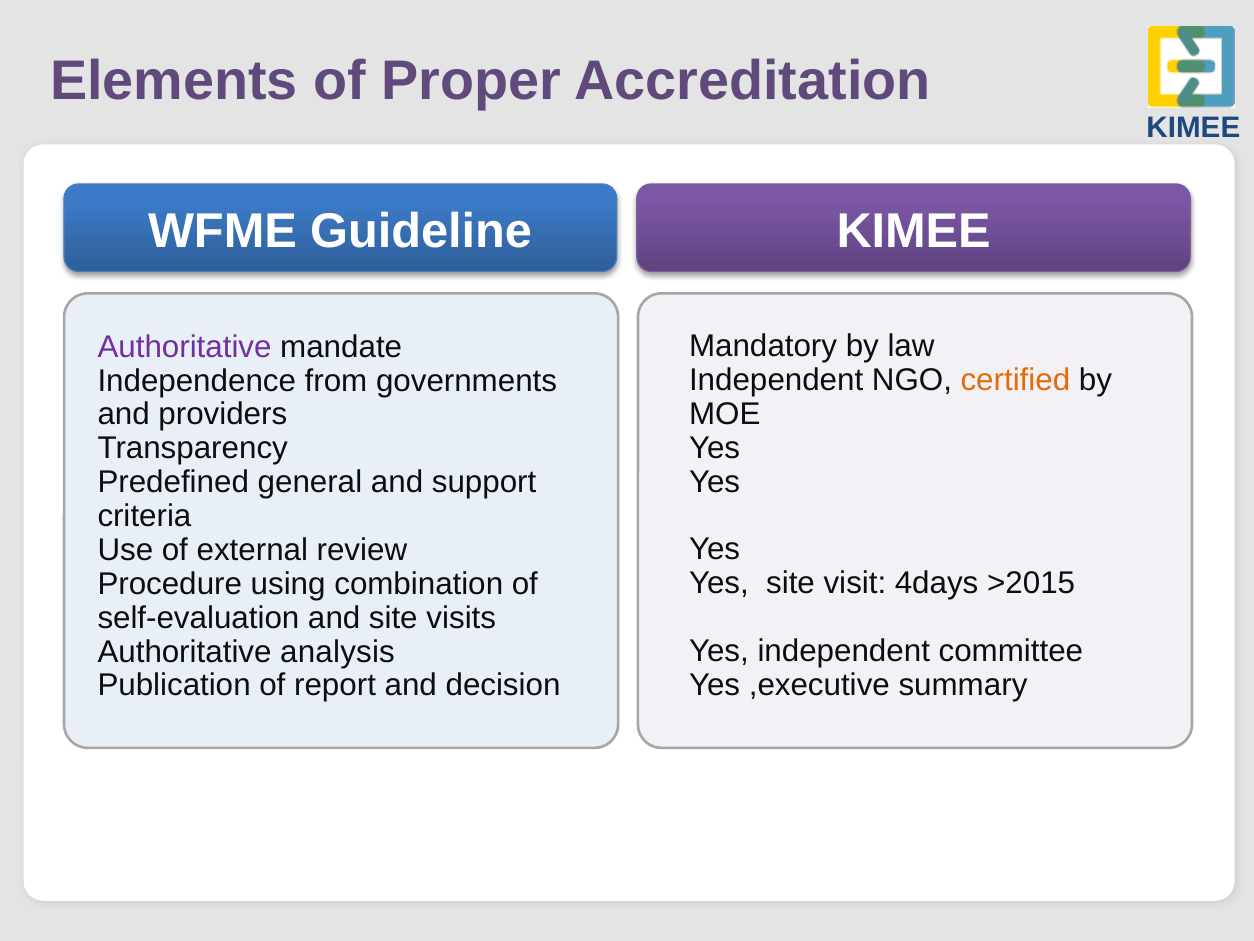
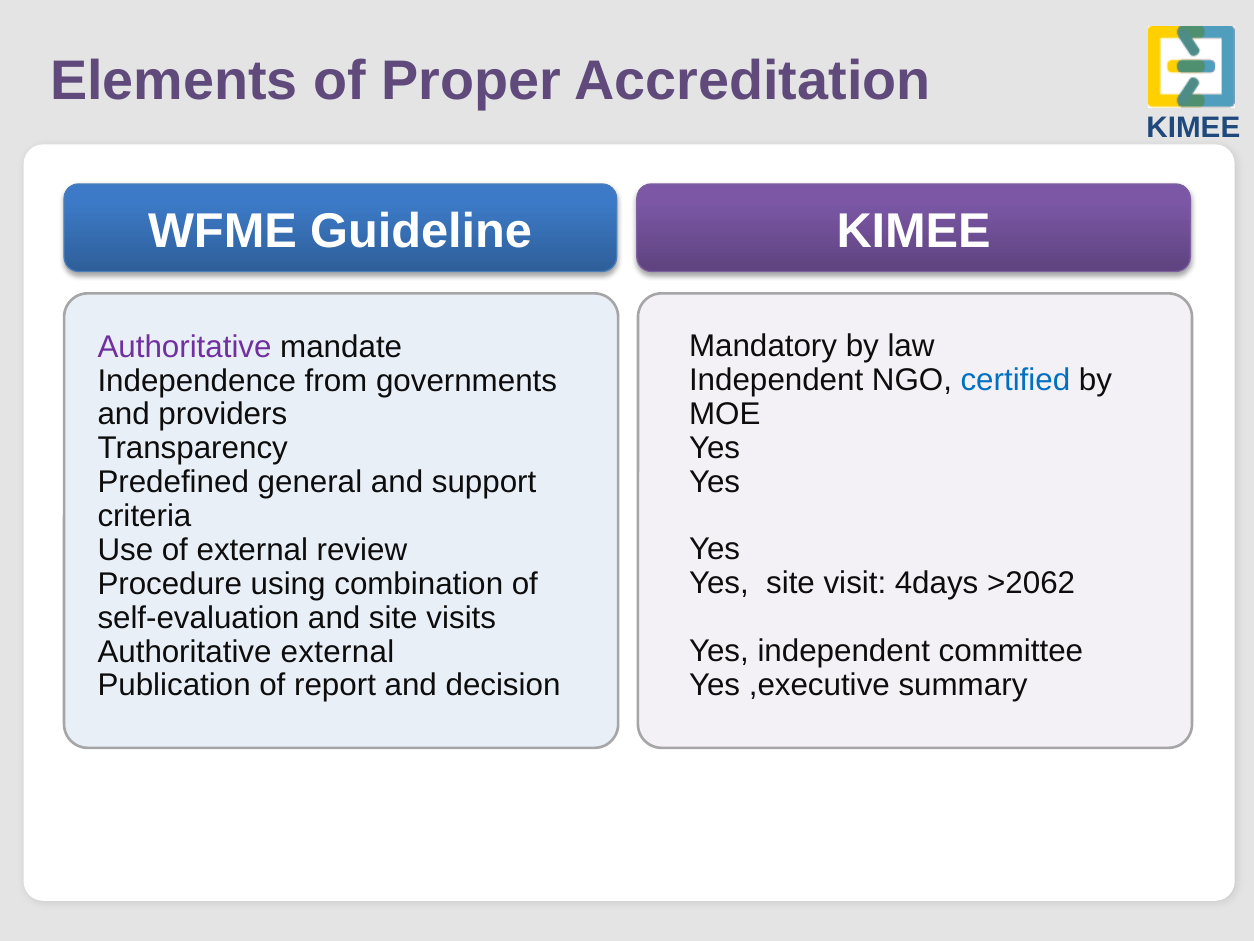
certified colour: orange -> blue
>2015: >2015 -> >2062
Authoritative analysis: analysis -> external
